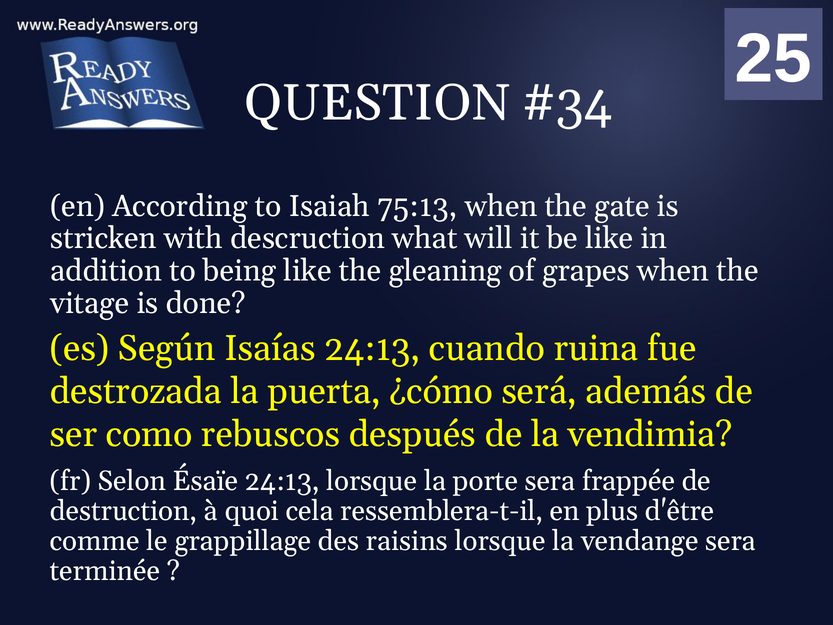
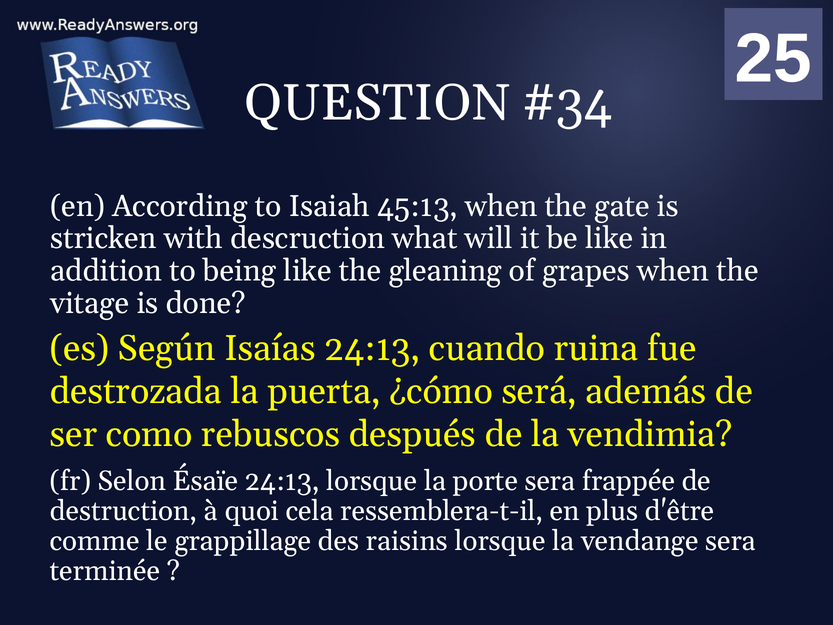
75:13: 75:13 -> 45:13
